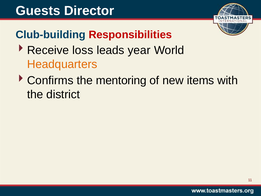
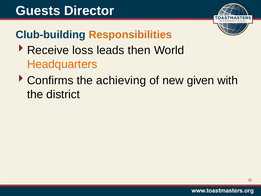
Responsibilities colour: red -> orange
year: year -> then
mentoring: mentoring -> achieving
items: items -> given
